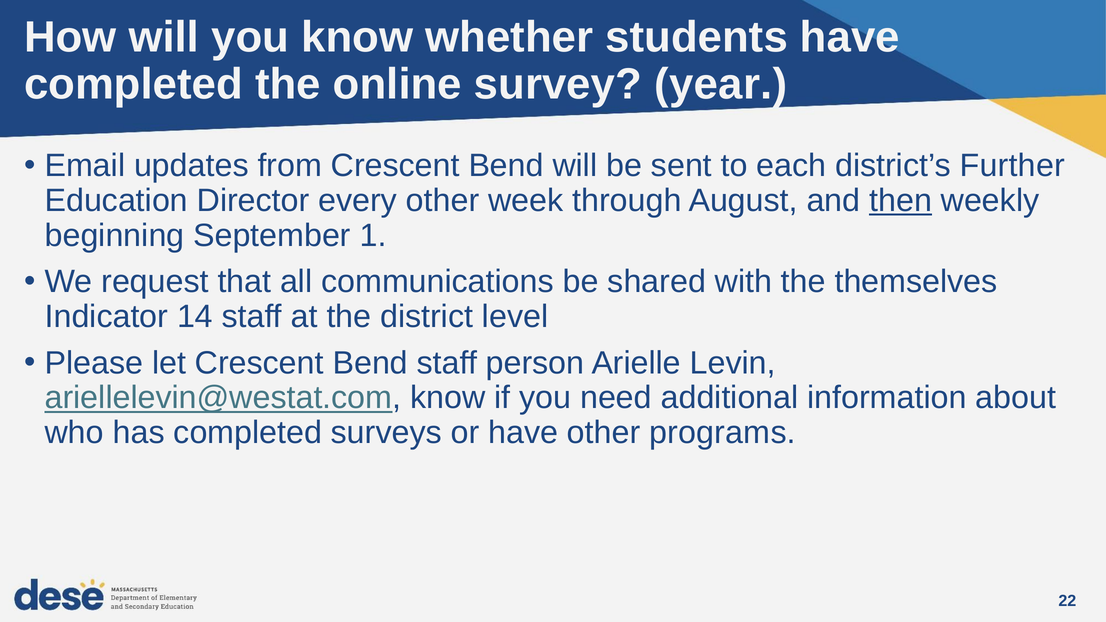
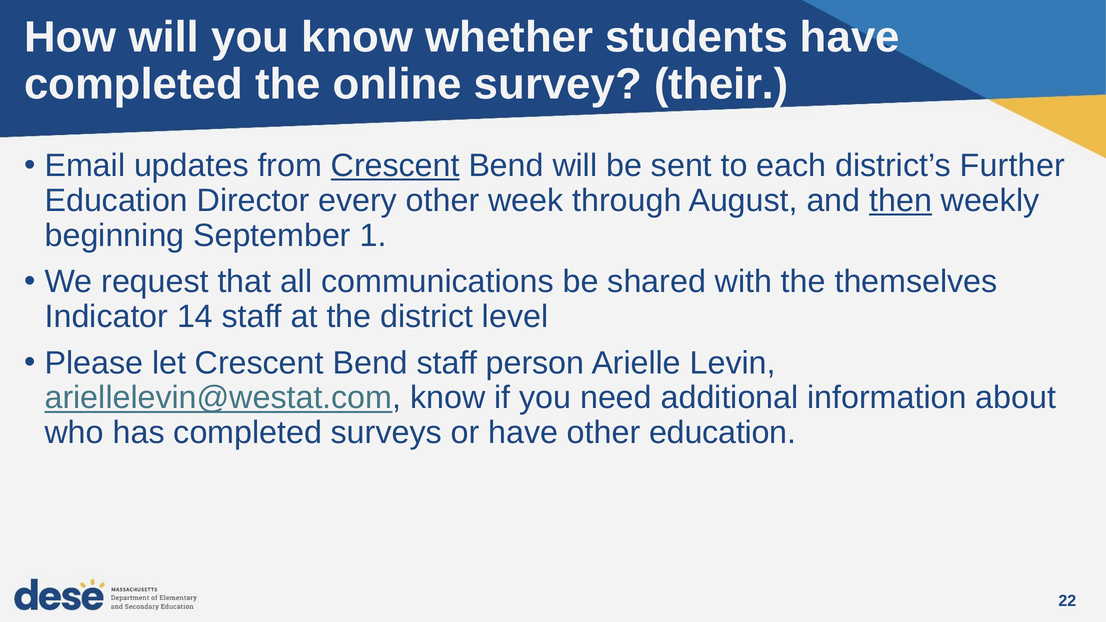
year: year -> their
Crescent at (395, 166) underline: none -> present
other programs: programs -> education
